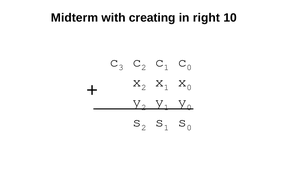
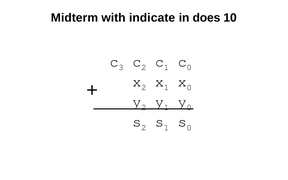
creating: creating -> indicate
right: right -> does
